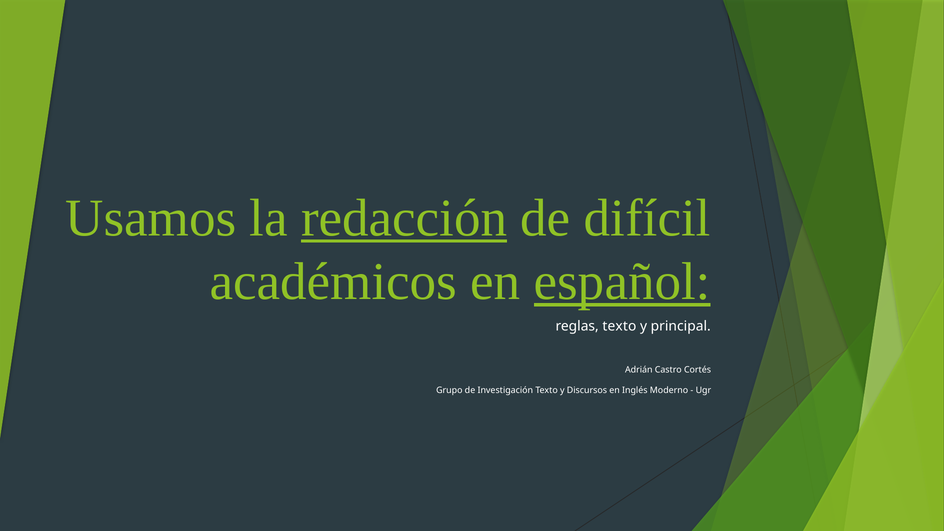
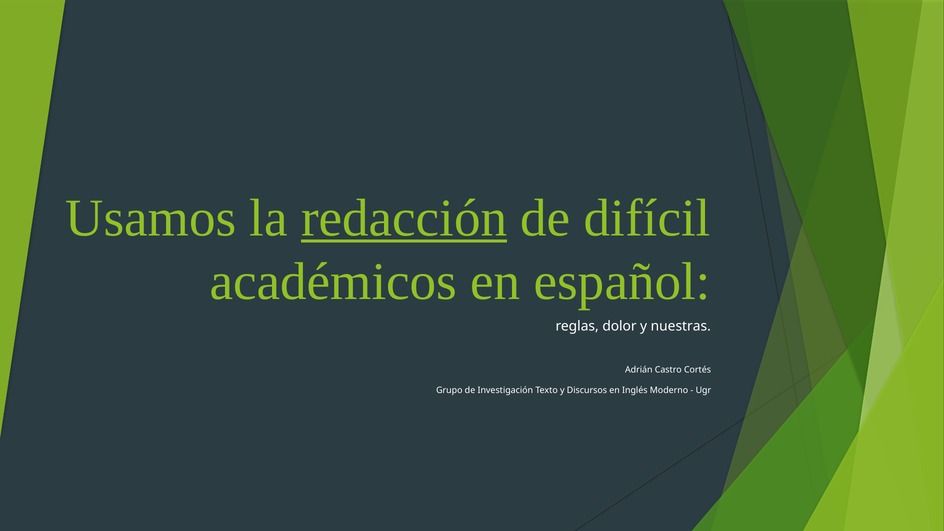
español underline: present -> none
reglas texto: texto -> dolor
principal: principal -> nuestras
